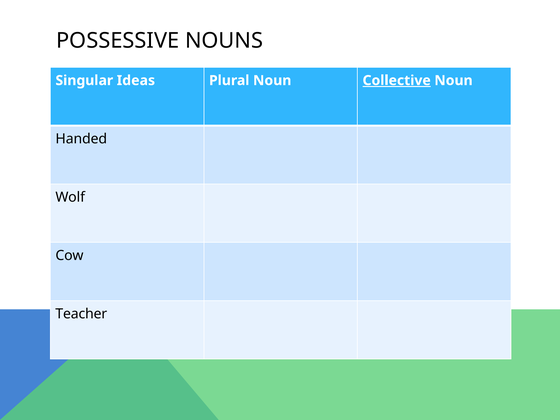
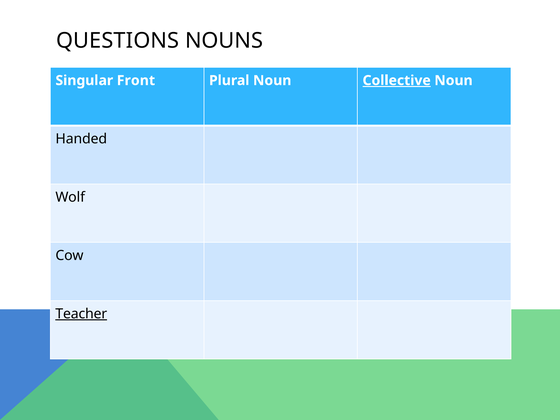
POSSESSIVE: POSSESSIVE -> QUESTIONS
Ideas: Ideas -> Front
Teacher underline: none -> present
